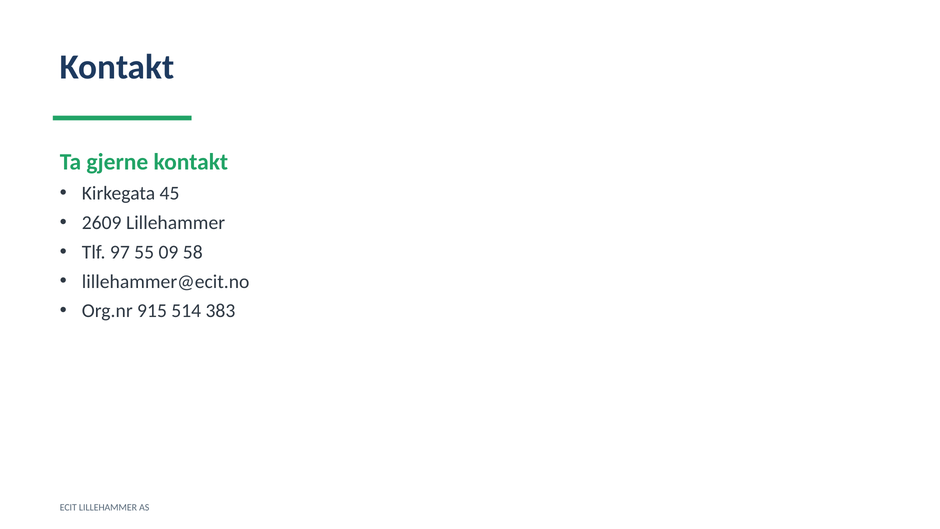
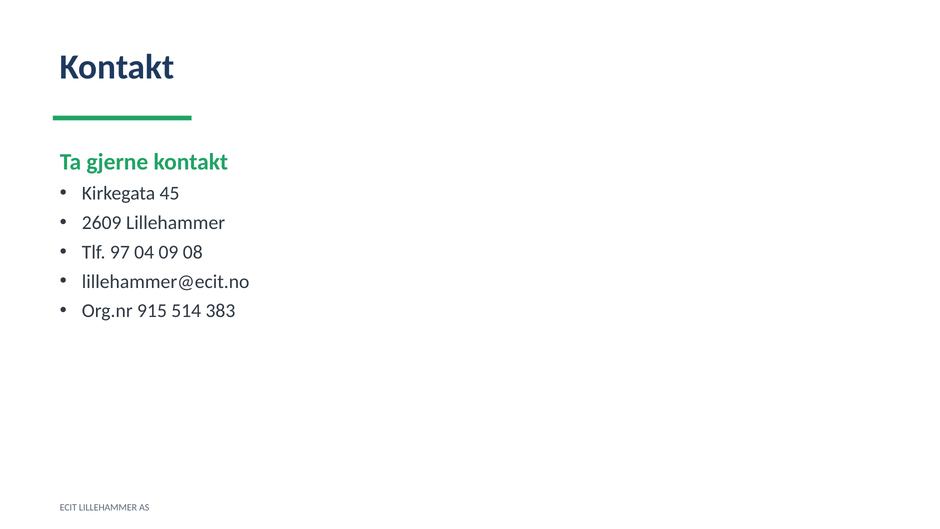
55: 55 -> 04
58: 58 -> 08
